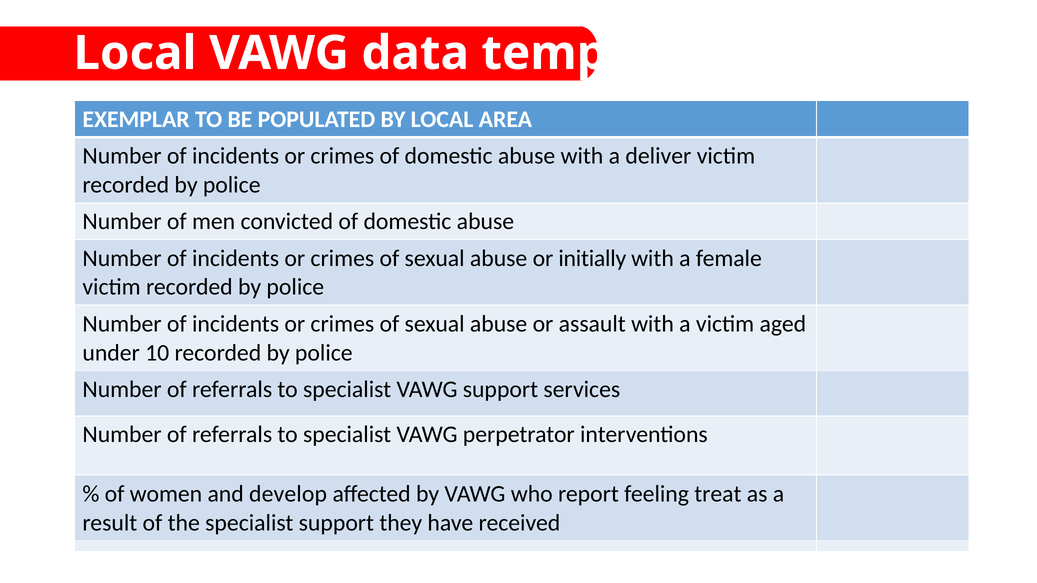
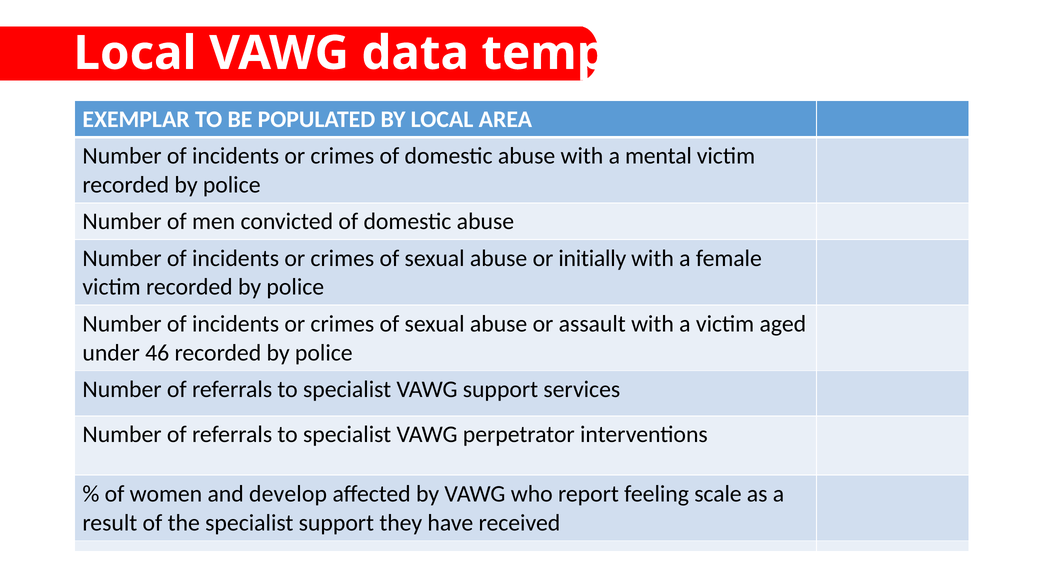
deliver: deliver -> mental
10: 10 -> 46
treat: treat -> scale
